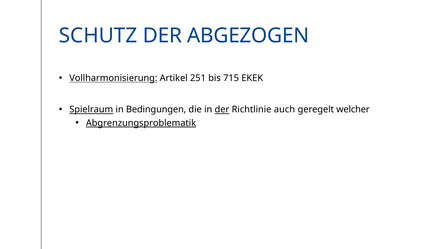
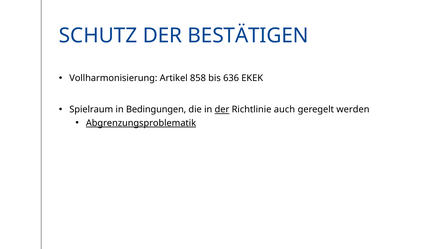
ABGEZOGEN: ABGEZOGEN -> BESTÄTIGEN
Vollharmonisierung underline: present -> none
251: 251 -> 858
715: 715 -> 636
Spielraum underline: present -> none
welcher: welcher -> werden
